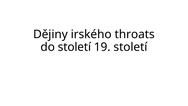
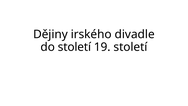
throats: throats -> divadle
